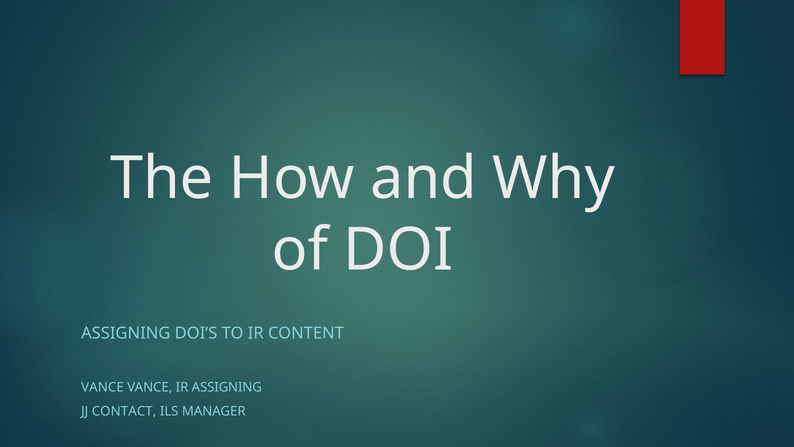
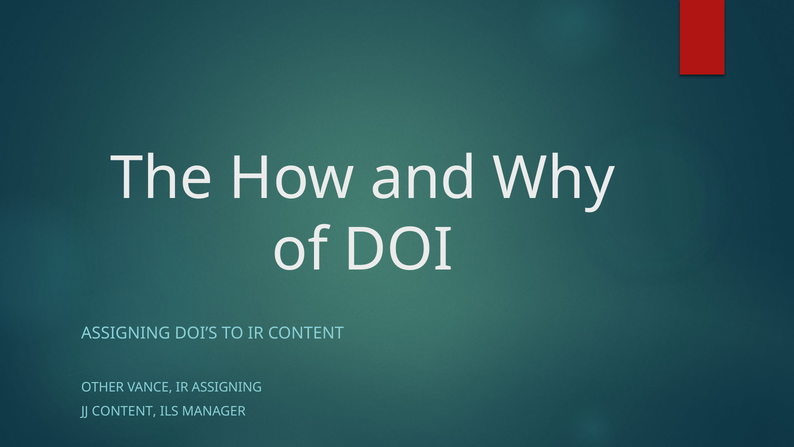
VANCE at (102, 387): VANCE -> OTHER
JJ CONTACT: CONTACT -> CONTENT
